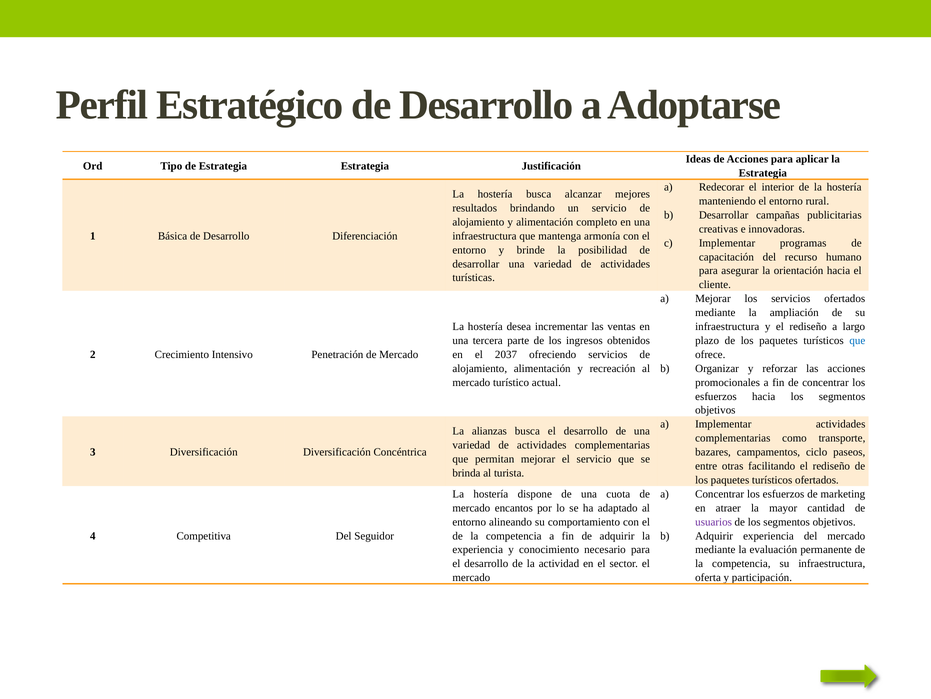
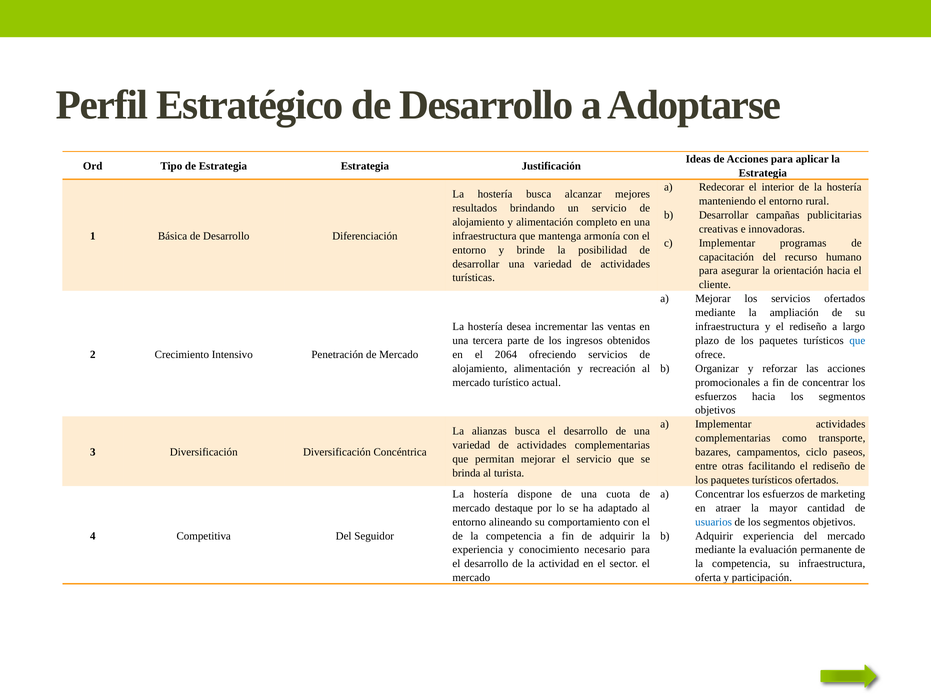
2037: 2037 -> 2064
encantos: encantos -> destaque
usuarios colour: purple -> blue
